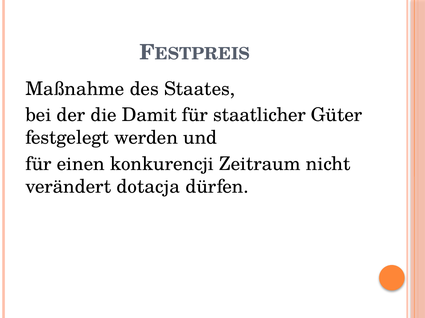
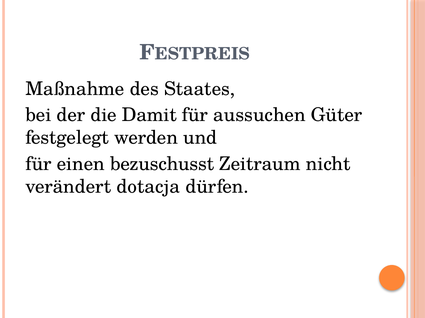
staatlicher: staatlicher -> aussuchen
konkurencji: konkurencji -> bezuschusst
